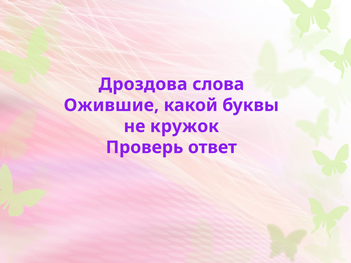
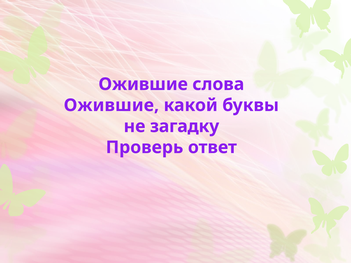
Дроздова at (143, 84): Дроздова -> Ожившие
кружок: кружок -> загадку
